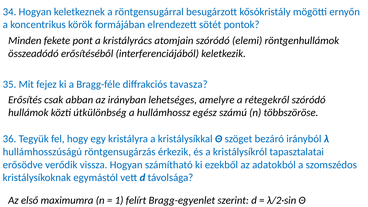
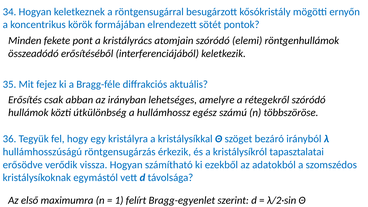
tavasza: tavasza -> aktuális
